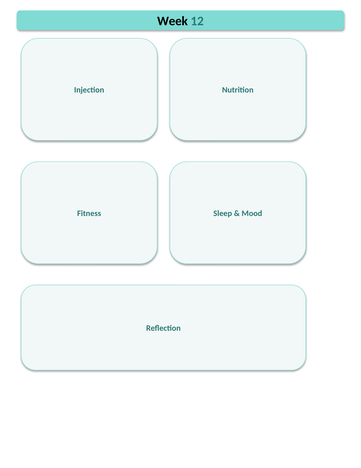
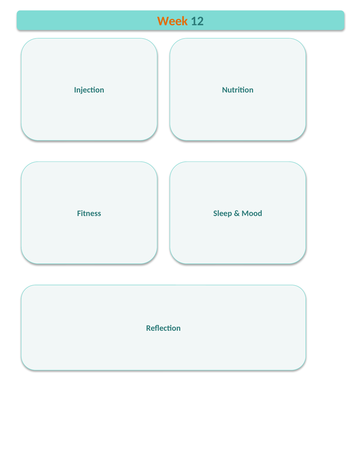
Week colour: black -> orange
